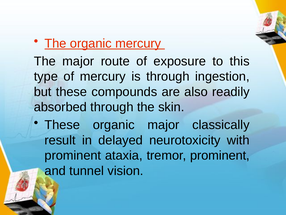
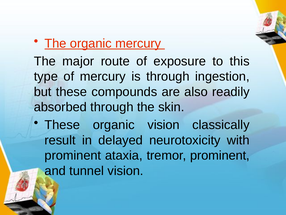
organic major: major -> vision
